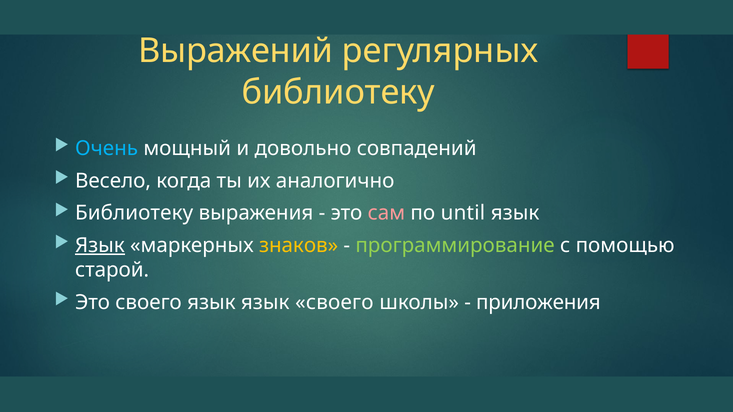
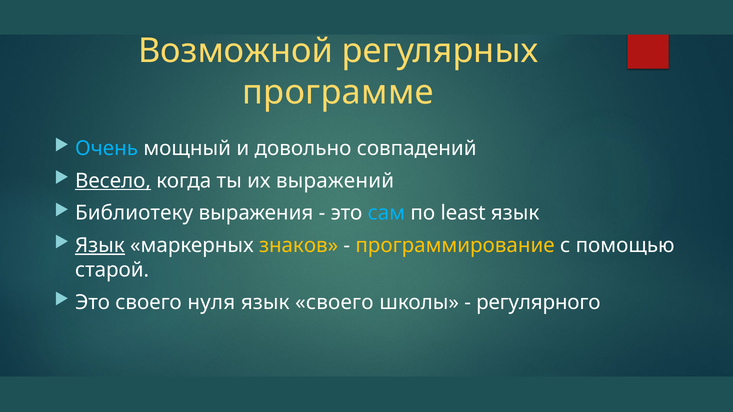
Выражений: Выражений -> Возможной
библиотеку at (338, 92): библиотеку -> программе
Весело underline: none -> present
аналогично: аналогично -> выражений
сам colour: pink -> light blue
until: until -> least
программирование colour: light green -> yellow
своего язык: язык -> нуля
приложения: приложения -> регулярного
